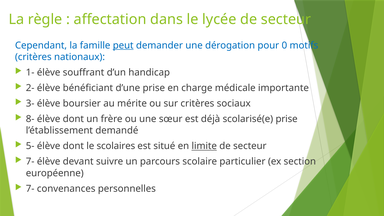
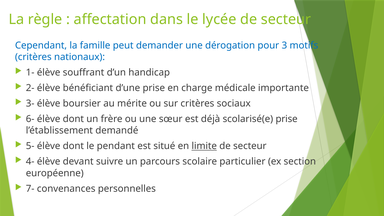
peut underline: present -> none
0: 0 -> 3
8-: 8- -> 6-
scolaires: scolaires -> pendant
7- at (30, 162): 7- -> 4-
